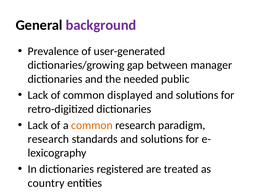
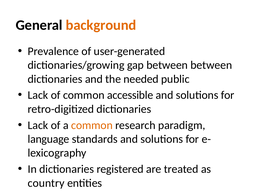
background colour: purple -> orange
between manager: manager -> between
displayed: displayed -> accessible
research at (48, 139): research -> language
